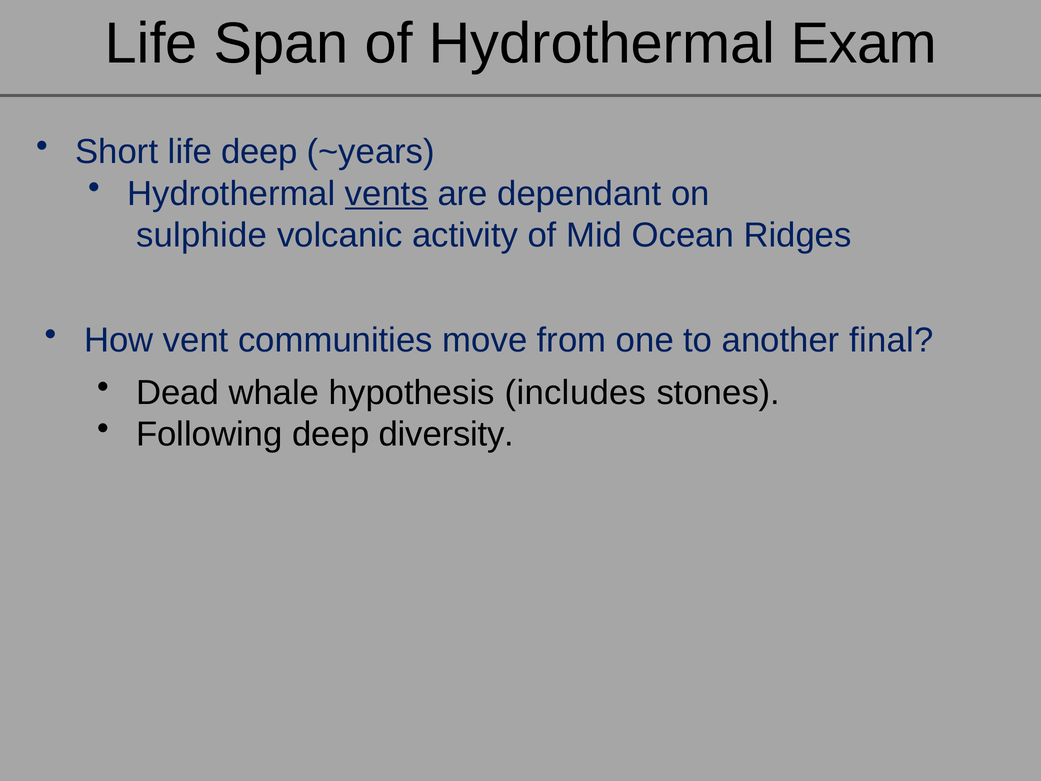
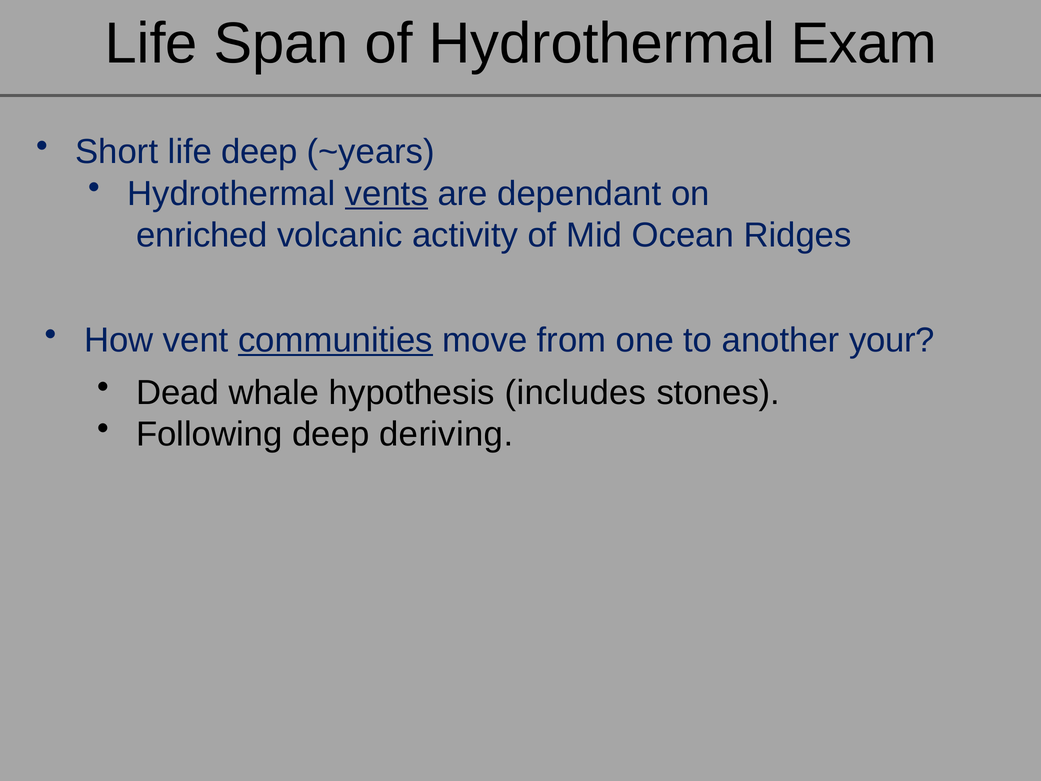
sulphide: sulphide -> enriched
communities underline: none -> present
final: final -> your
diversity: diversity -> deriving
